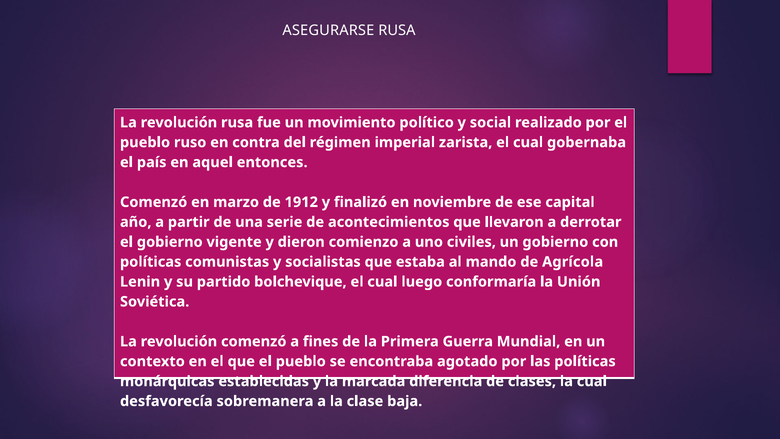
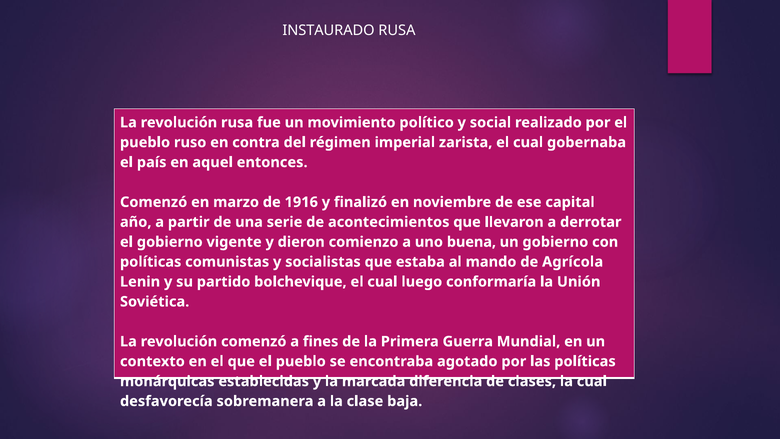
ASEGURARSE: ASEGURARSE -> INSTAURADO
1912: 1912 -> 1916
civiles: civiles -> buena
